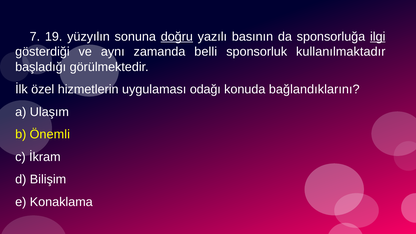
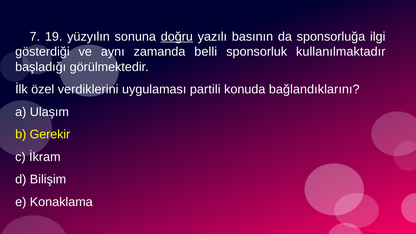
ilgi underline: present -> none
hizmetlerin: hizmetlerin -> verdiklerini
odağı: odağı -> partili
Önemli: Önemli -> Gerekir
